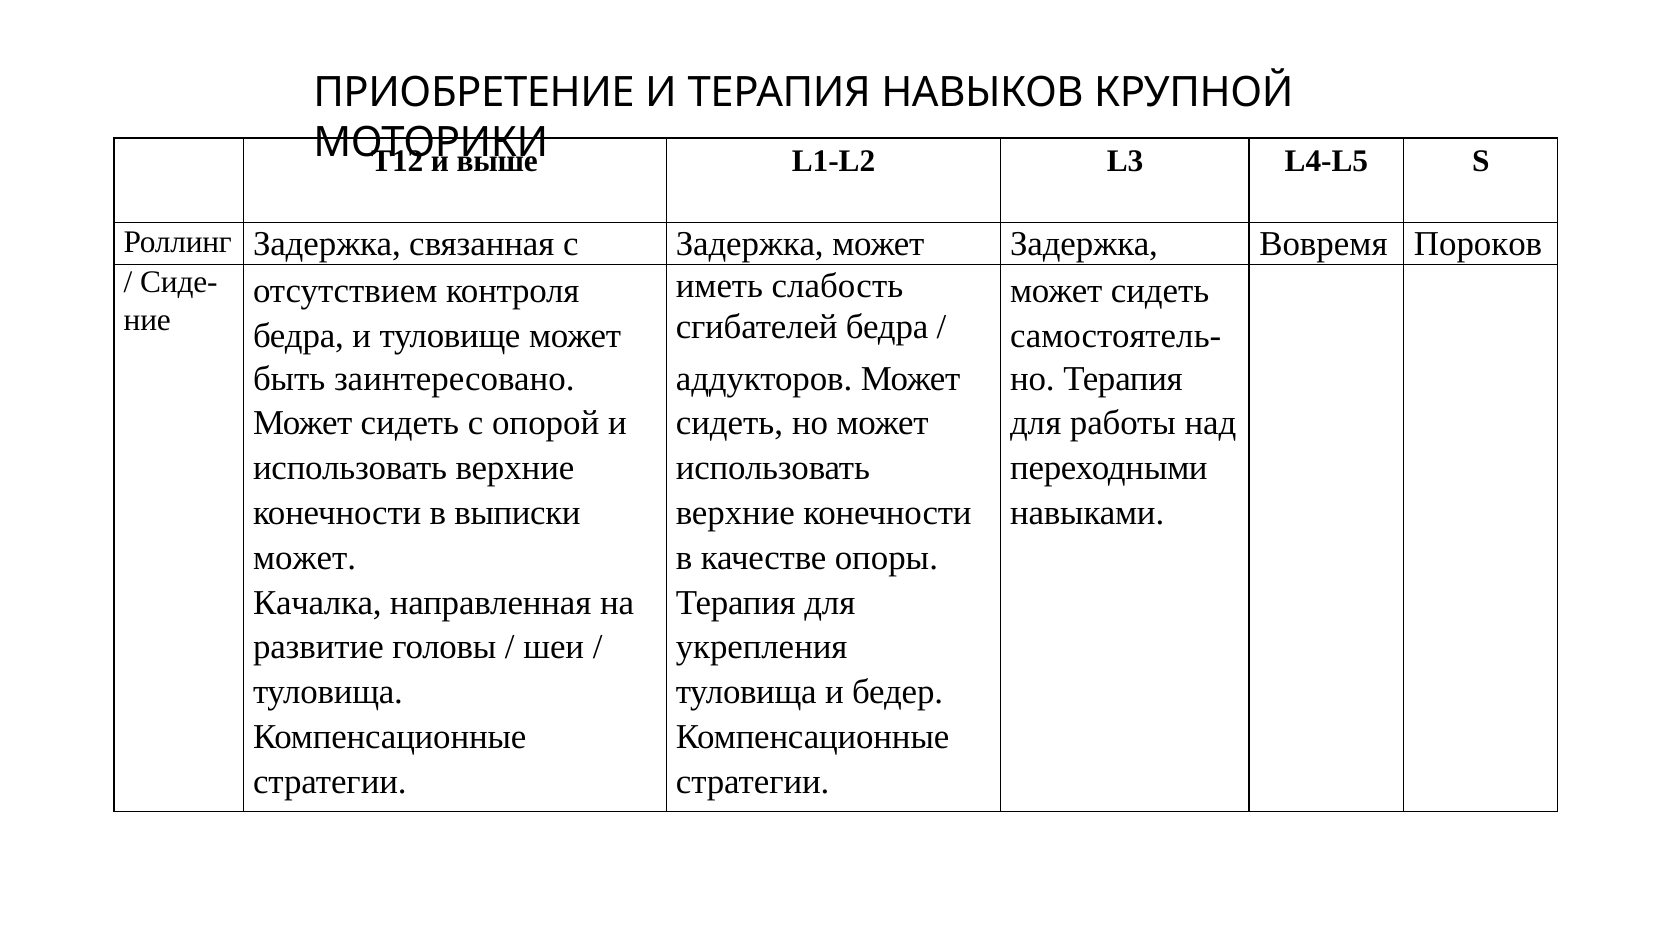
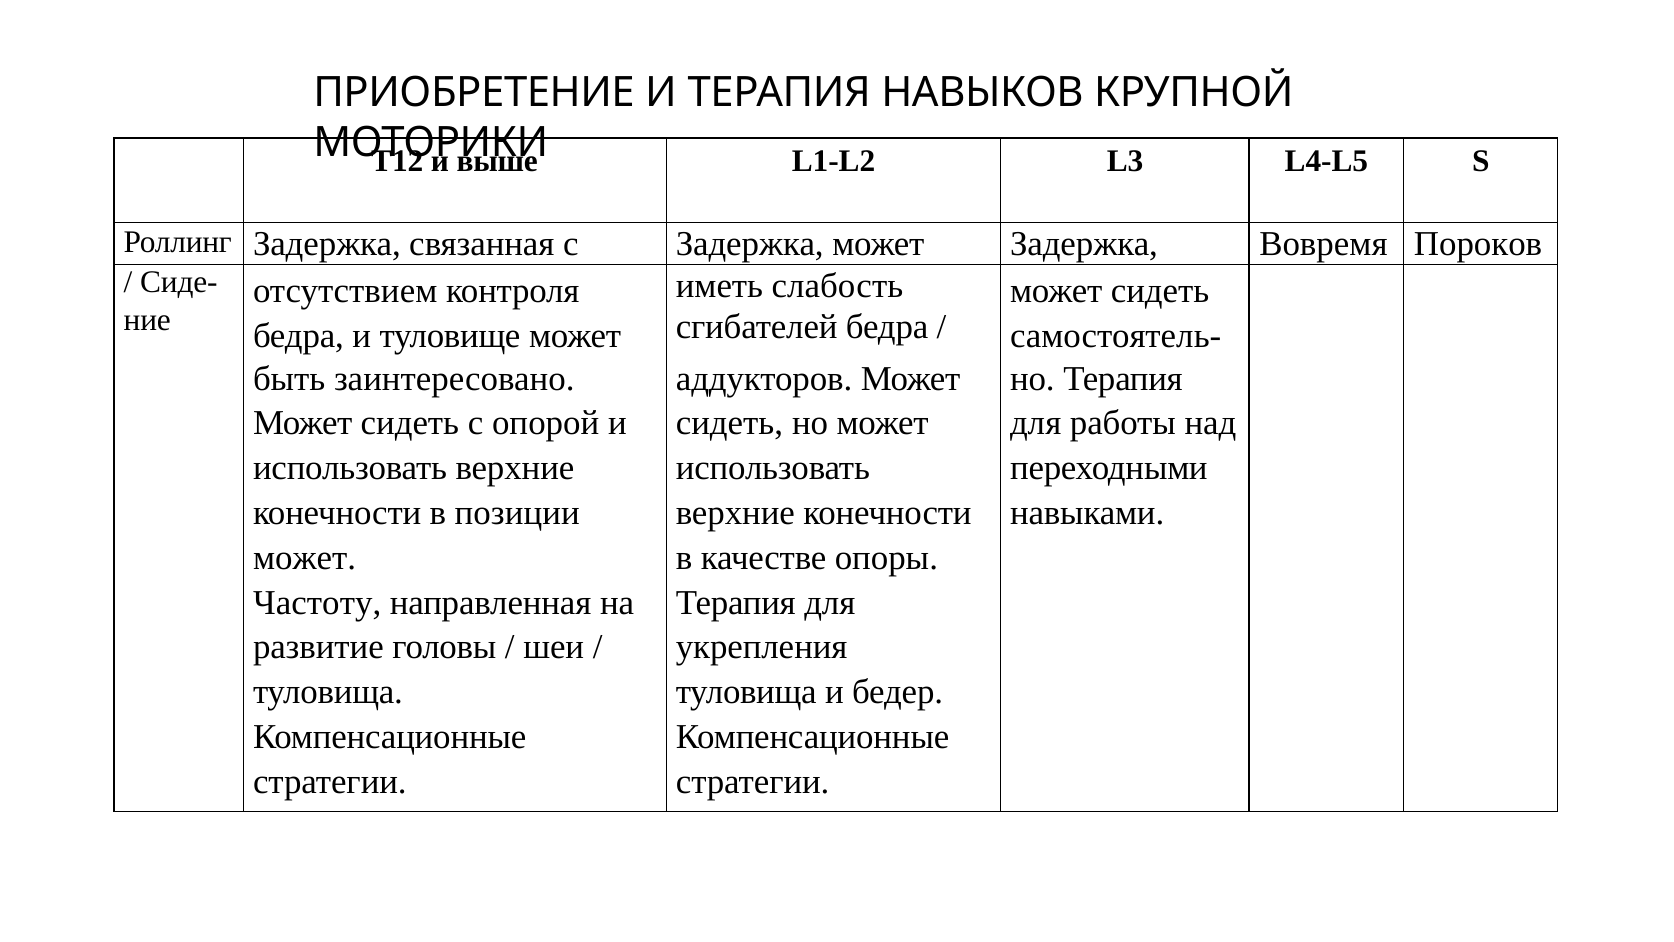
выписки: выписки -> позиции
Качалка: Качалка -> Частоту
